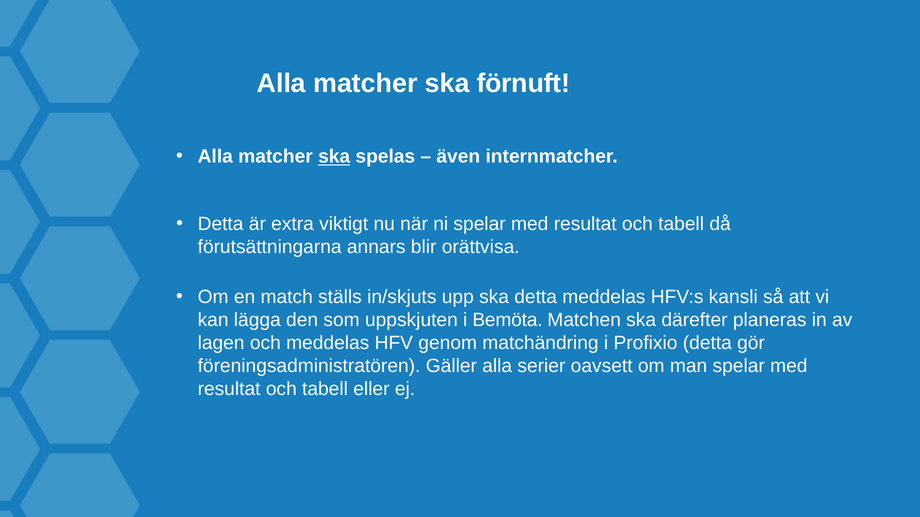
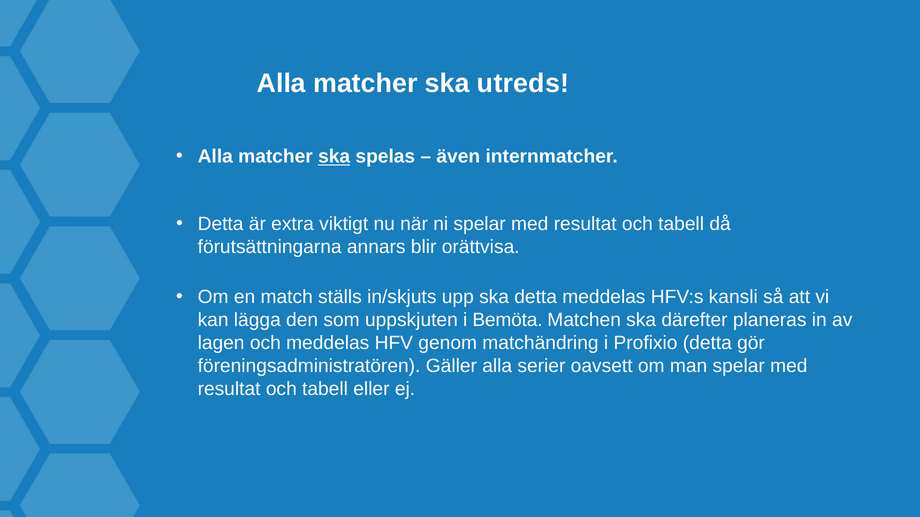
förnuft: förnuft -> utreds
